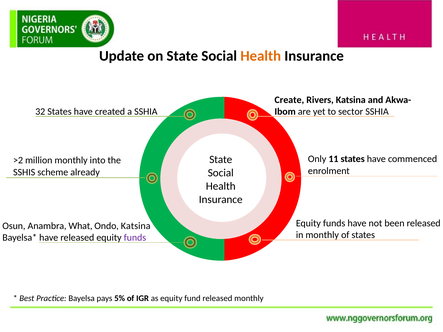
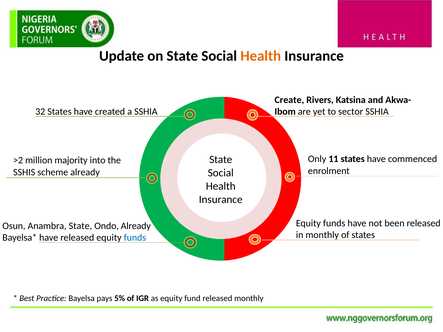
million monthly: monthly -> majority
Anambra What: What -> State
Ondo Katsina: Katsina -> Already
funds at (135, 238) colour: purple -> blue
